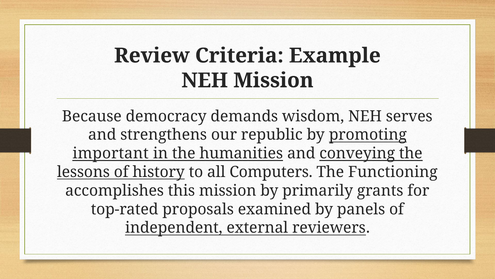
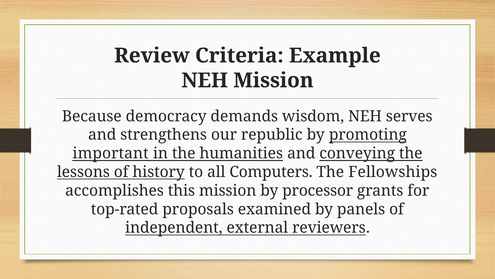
Functioning: Functioning -> Fellowships
primarily: primarily -> processor
